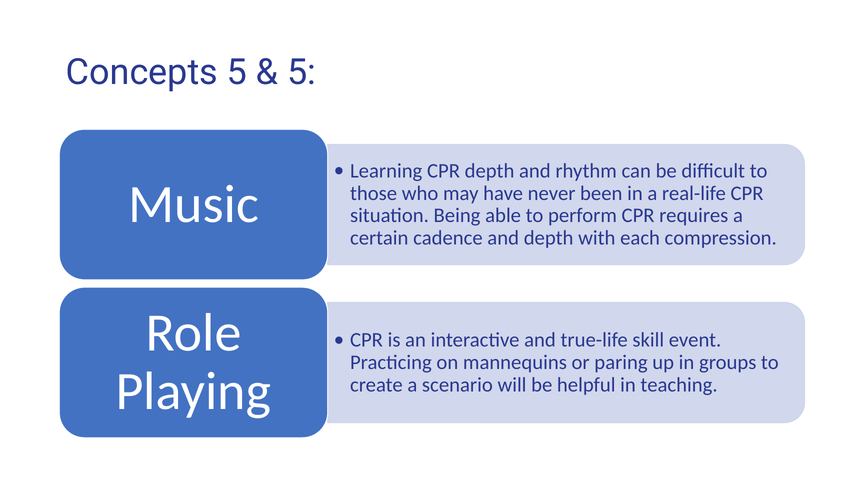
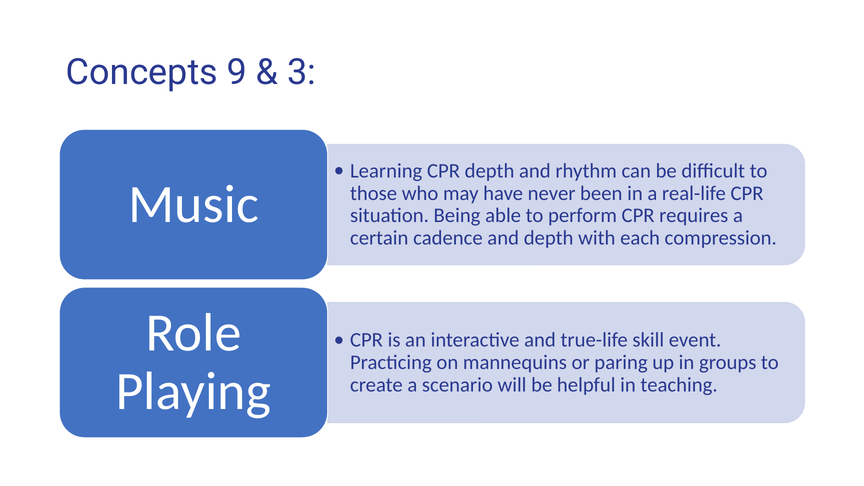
Concepts 5: 5 -> 9
5 at (302, 73): 5 -> 3
